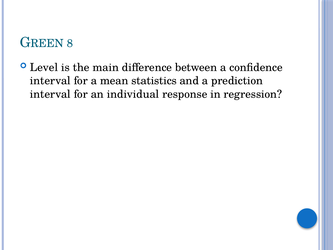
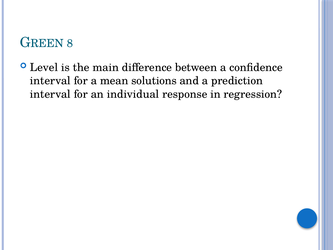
statistics: statistics -> solutions
